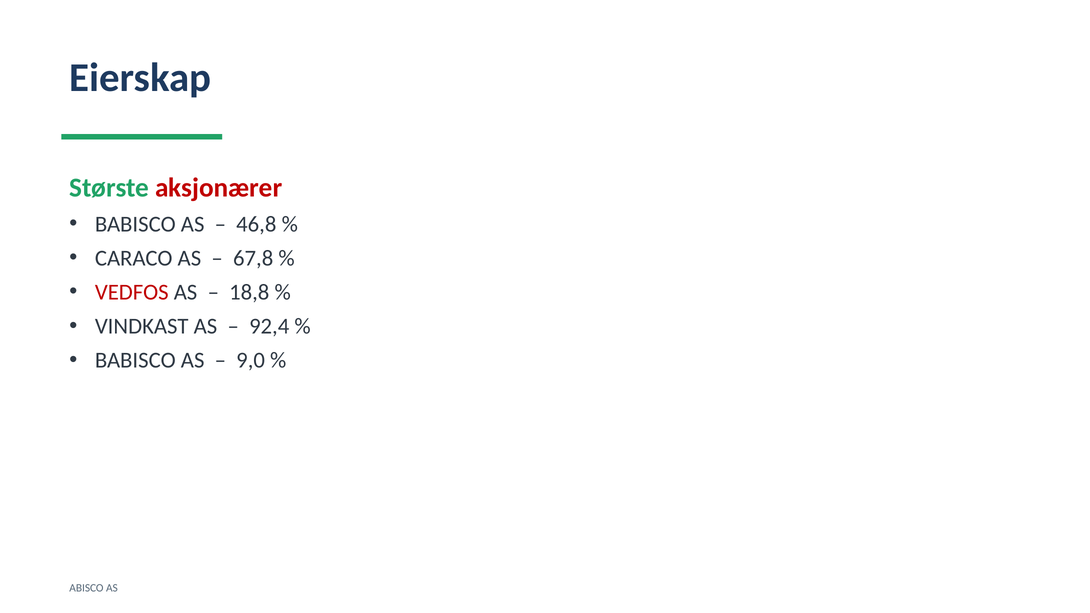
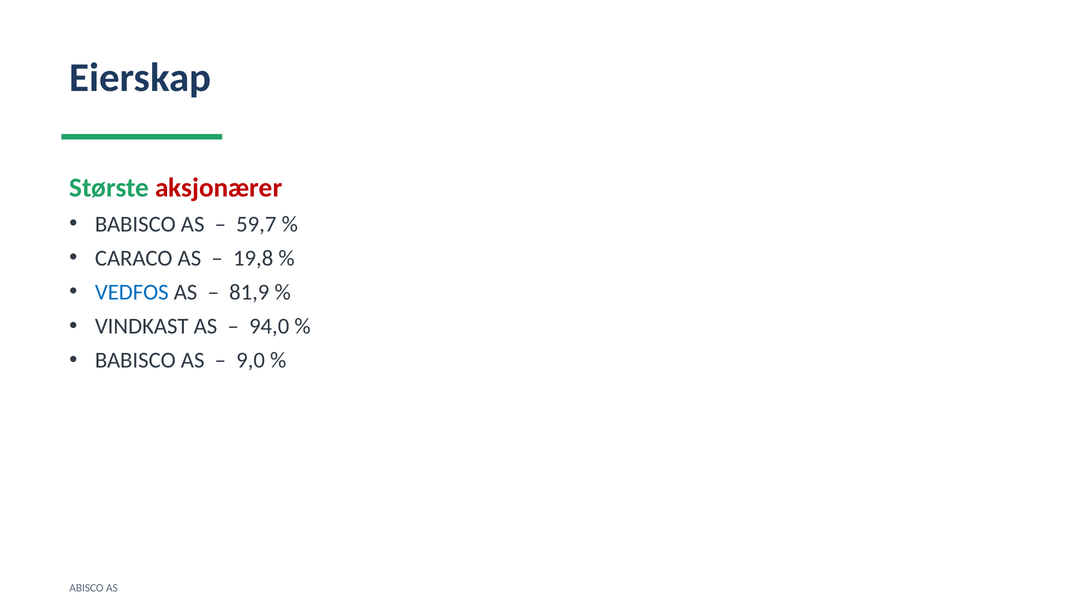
46,8: 46,8 -> 59,7
67,8: 67,8 -> 19,8
VEDFOS colour: red -> blue
18,8: 18,8 -> 81,9
92,4: 92,4 -> 94,0
